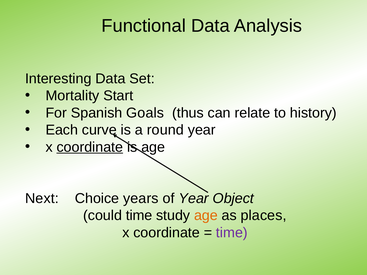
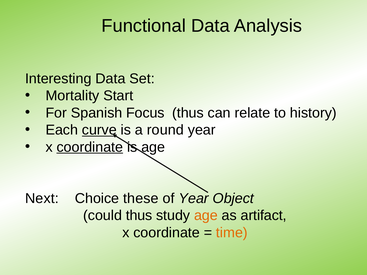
Goals: Goals -> Focus
curve underline: none -> present
years: years -> these
could time: time -> thus
places: places -> artifact
time at (232, 233) colour: purple -> orange
